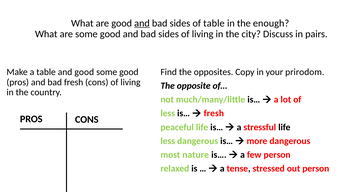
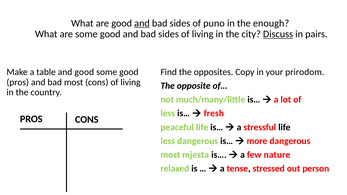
of table: table -> puno
Discuss underline: none -> present
bad fresh: fresh -> most
nature: nature -> mjesta
few person: person -> nature
